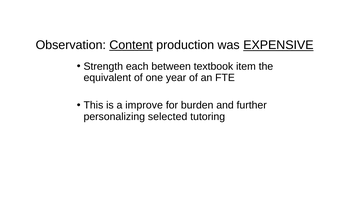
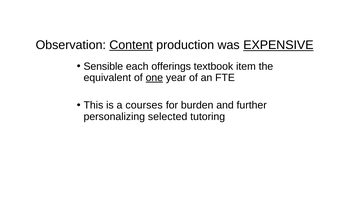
Strength: Strength -> Sensible
between: between -> offerings
one underline: none -> present
improve: improve -> courses
